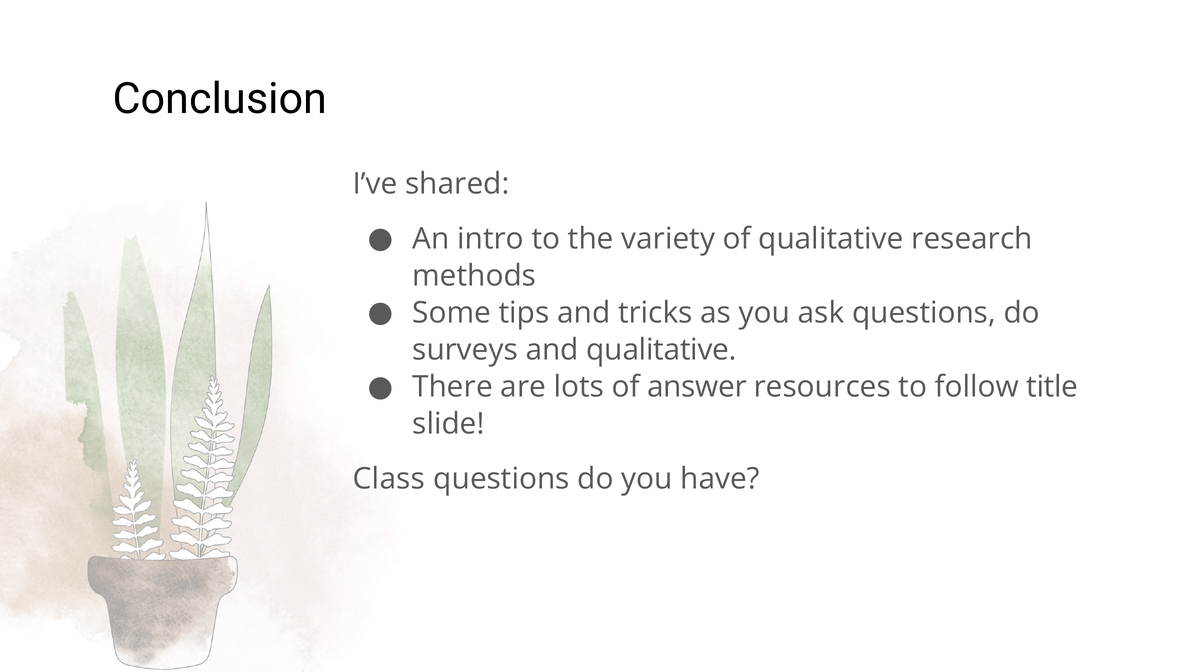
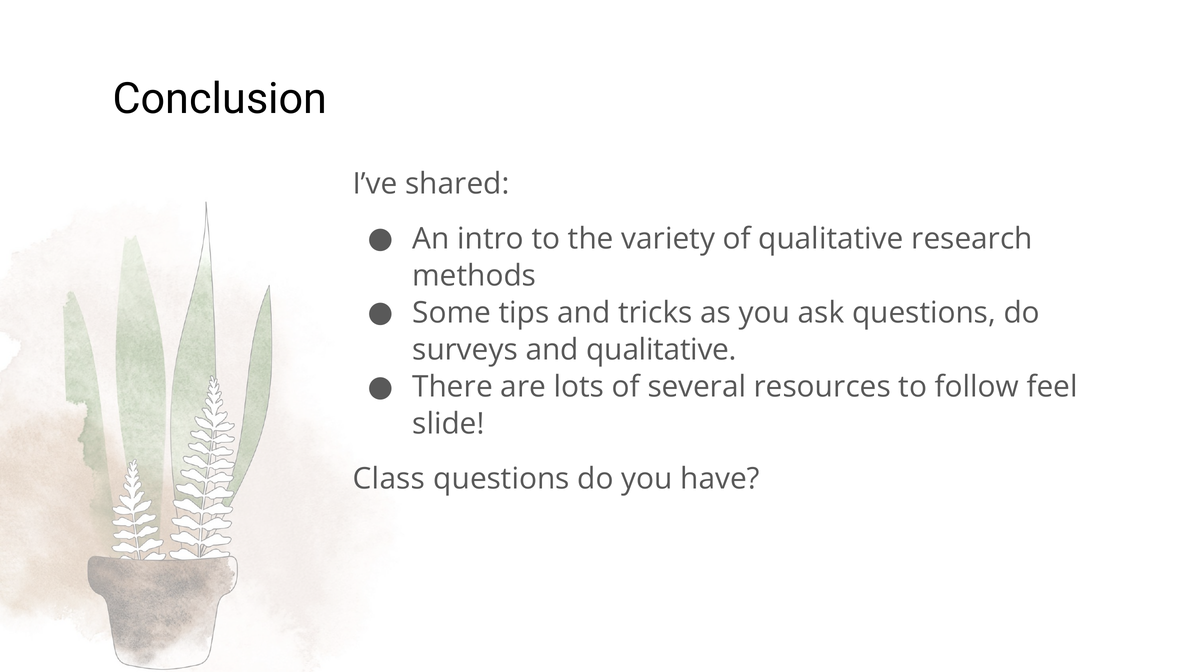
answer: answer -> several
title: title -> feel
